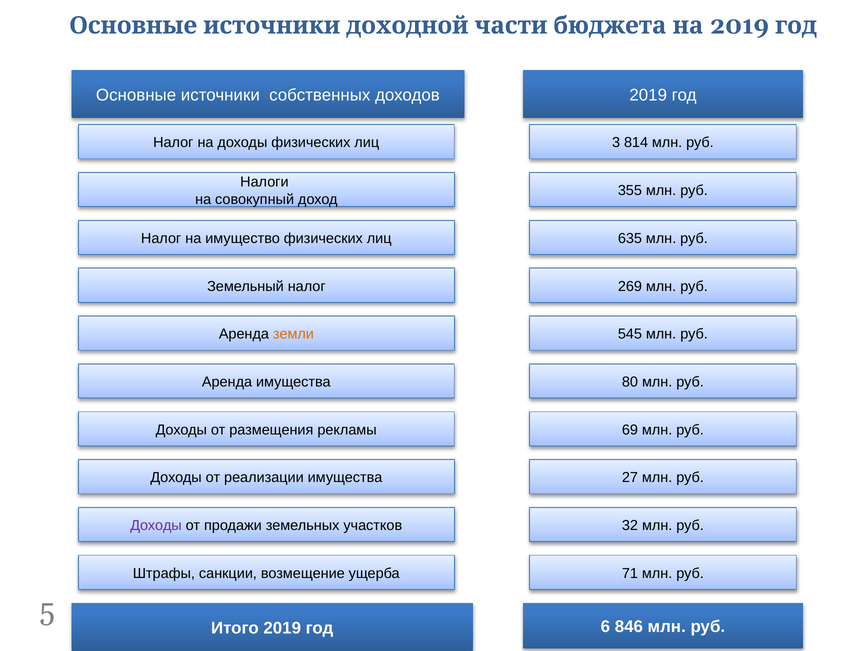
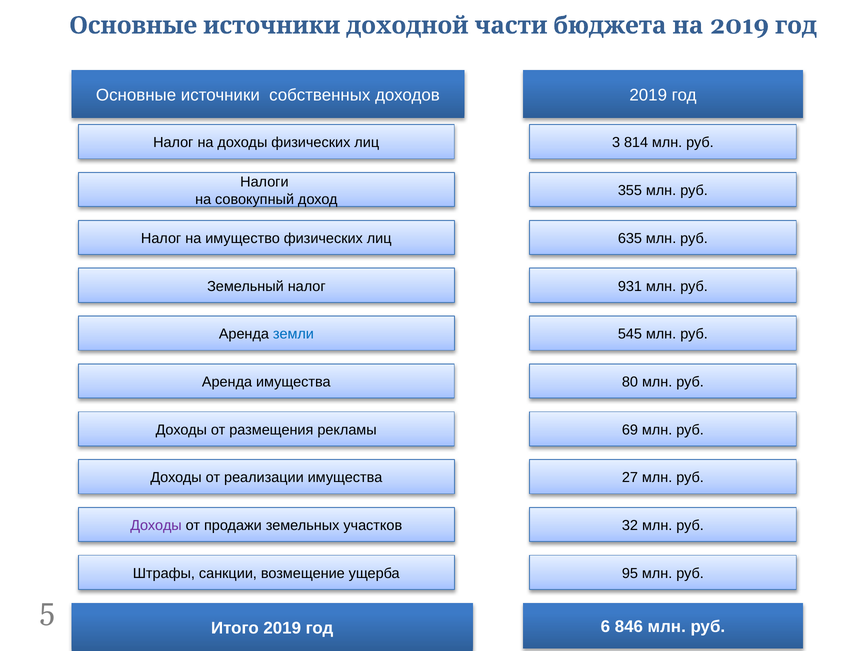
269: 269 -> 931
земли colour: orange -> blue
71: 71 -> 95
